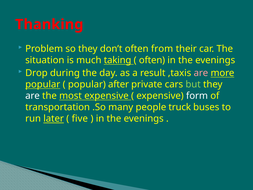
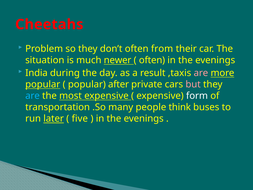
Thanking: Thanking -> Cheetahs
taking: taking -> newer
Drop: Drop -> India
but colour: light green -> pink
are at (33, 96) colour: white -> light blue
truck: truck -> think
